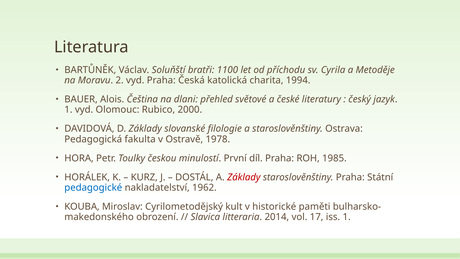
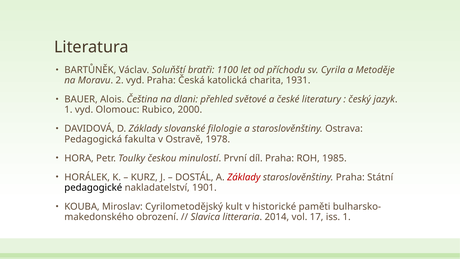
1994: 1994 -> 1931
pedagogické colour: blue -> black
1962: 1962 -> 1901
